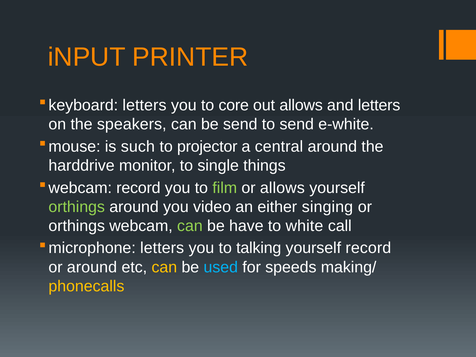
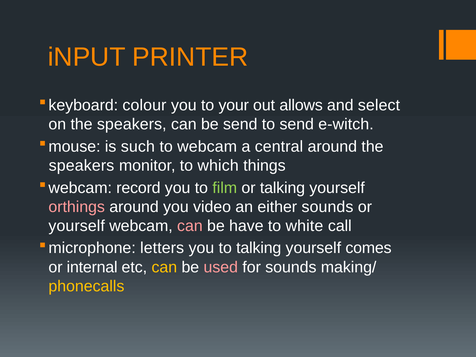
letters at (144, 105): letters -> colour
core: core -> your
and letters: letters -> select
e-white: e-white -> e-witch
to projector: projector -> webcam
harddrive at (82, 166): harddrive -> speakers
single: single -> which
or allows: allows -> talking
orthings at (77, 207) colour: light green -> pink
either singing: singing -> sounds
orthings at (77, 226): orthings -> yourself
can at (190, 226) colour: light green -> pink
yourself record: record -> comes
or around: around -> internal
used colour: light blue -> pink
for speeds: speeds -> sounds
